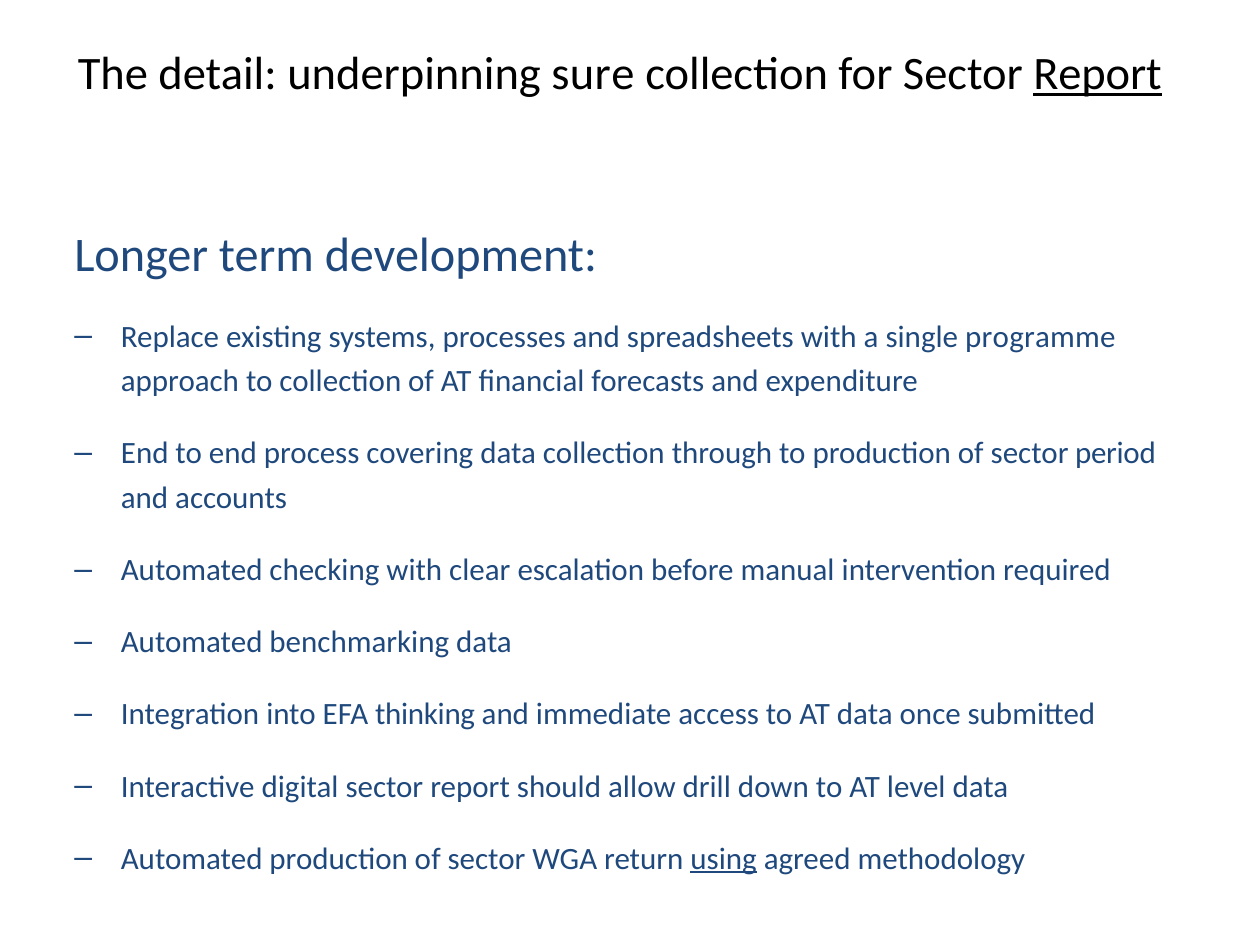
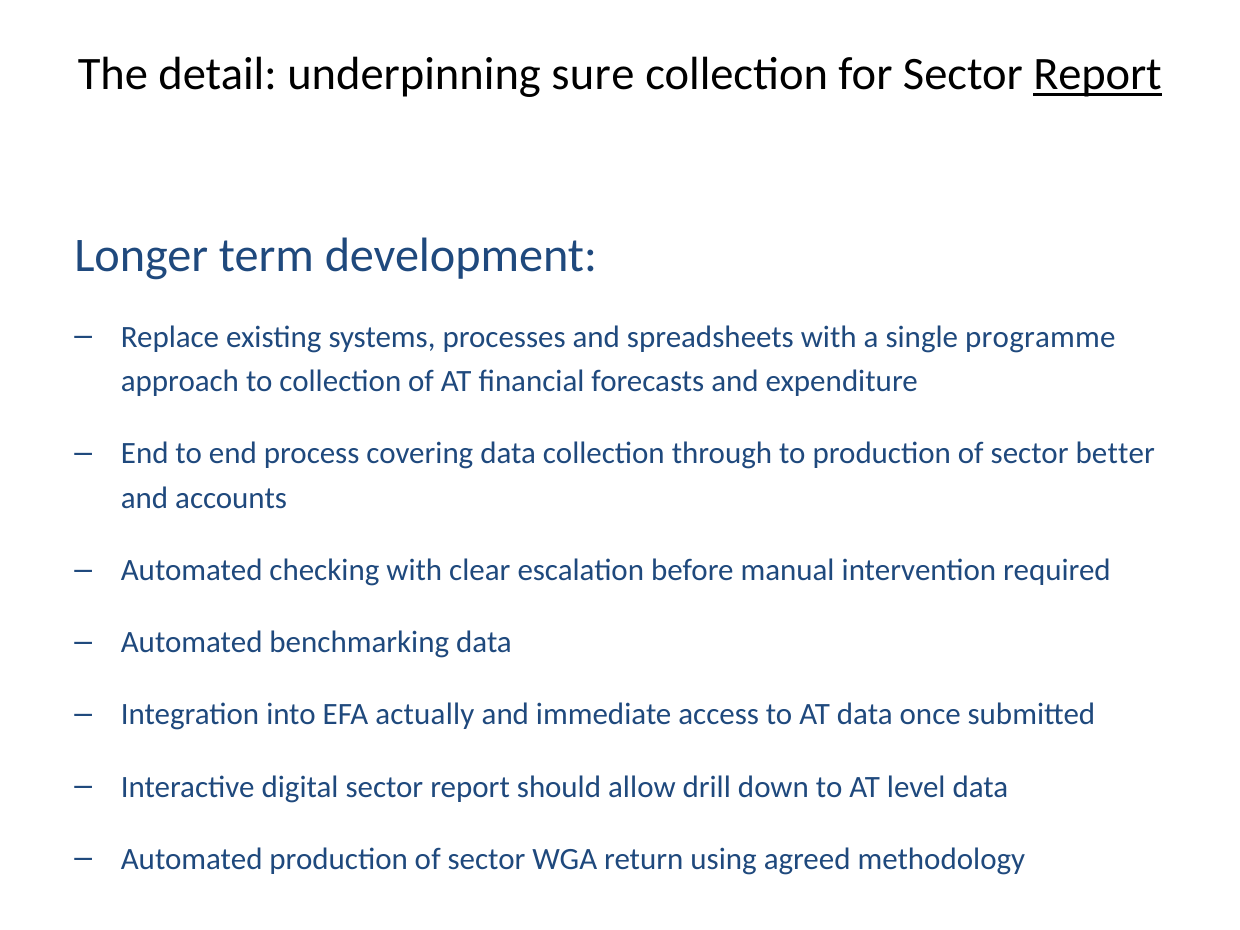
period: period -> better
thinking: thinking -> actually
using underline: present -> none
